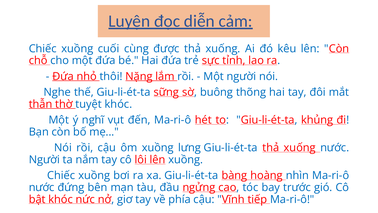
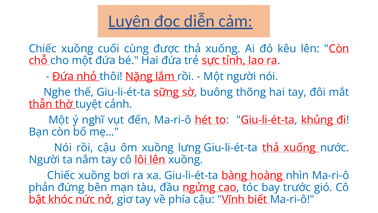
tuyệt khóc: khóc -> cảnh
nước at (42, 187): nước -> phản
tiếp: tiếp -> biết
